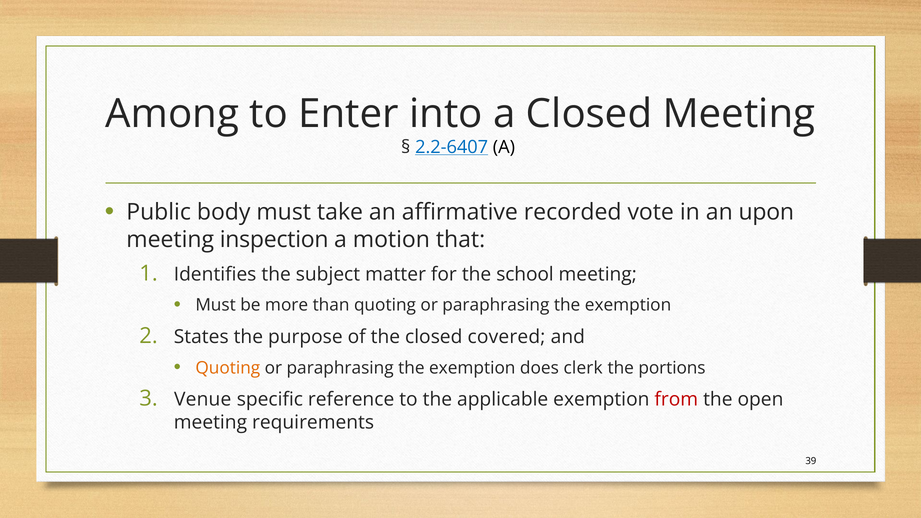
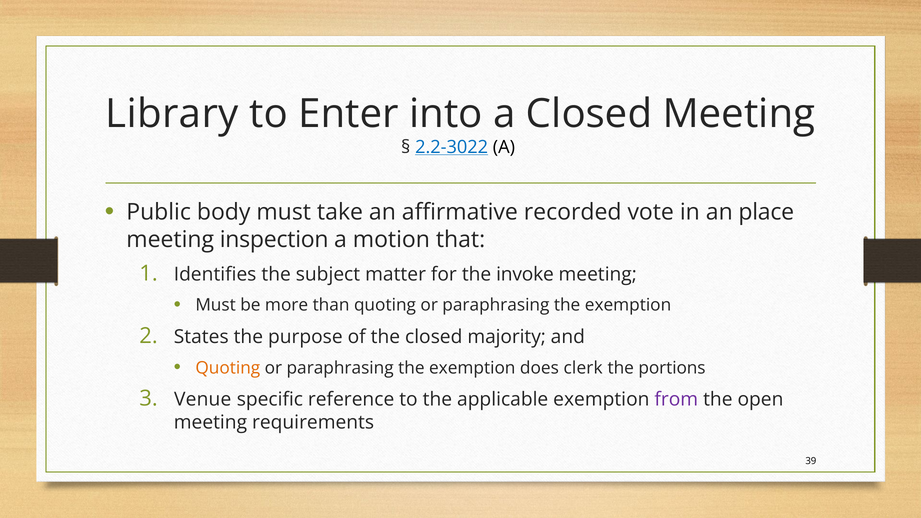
Among: Among -> Library
2.2-6407: 2.2-6407 -> 2.2-3022
upon: upon -> place
school: school -> invoke
covered: covered -> majority
from colour: red -> purple
